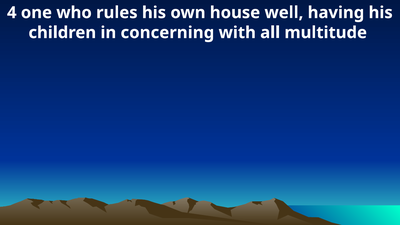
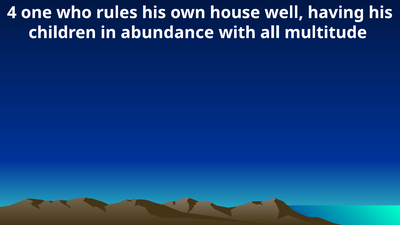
concerning: concerning -> abundance
